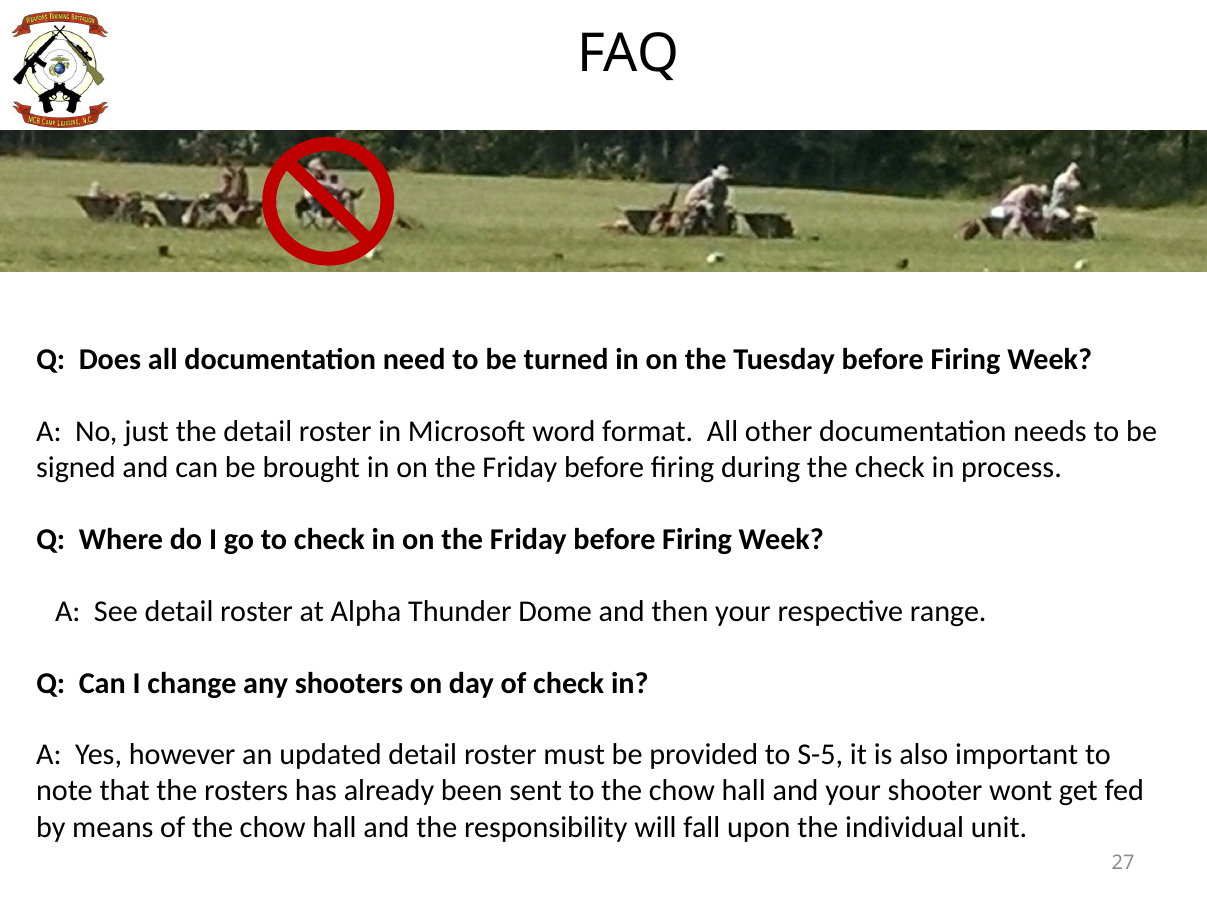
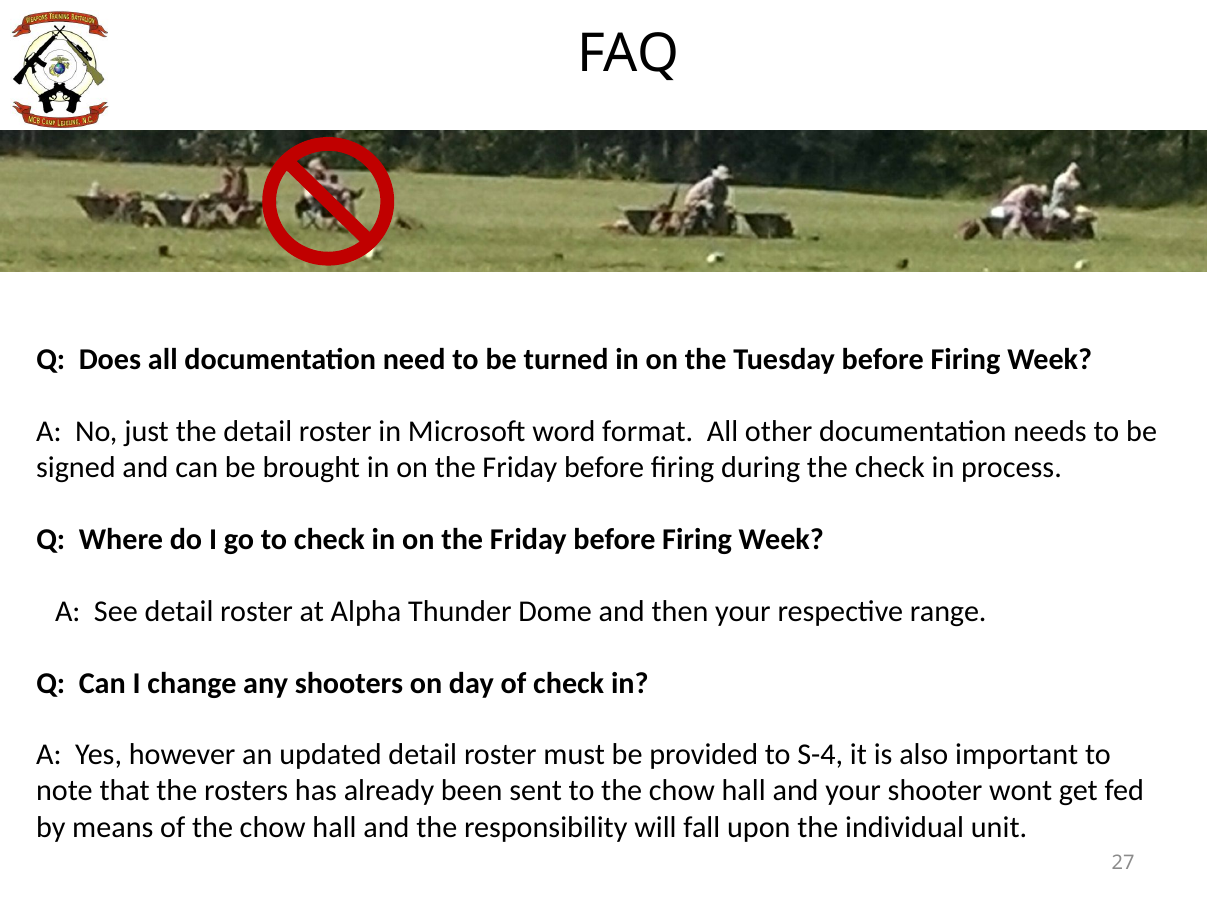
S-5: S-5 -> S-4
